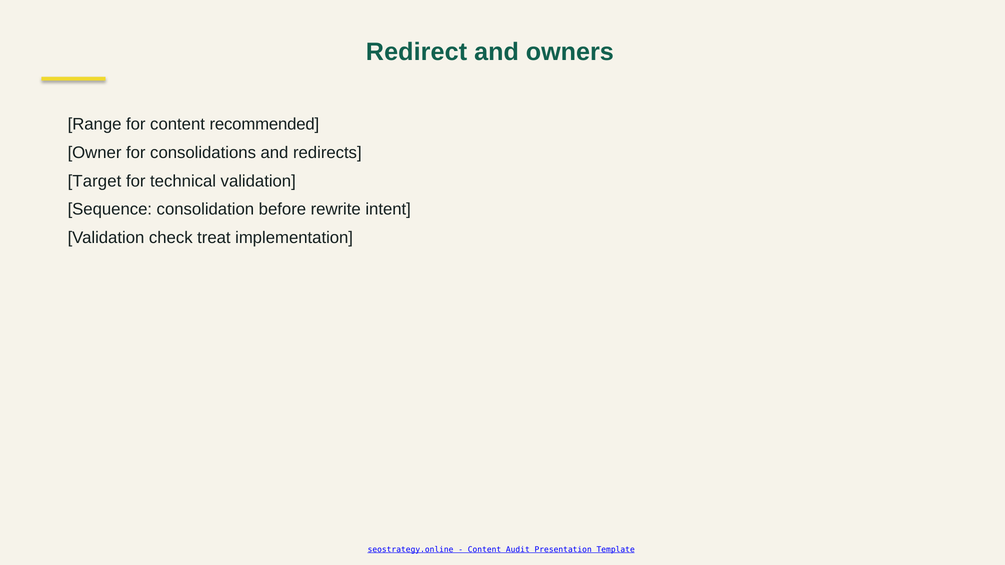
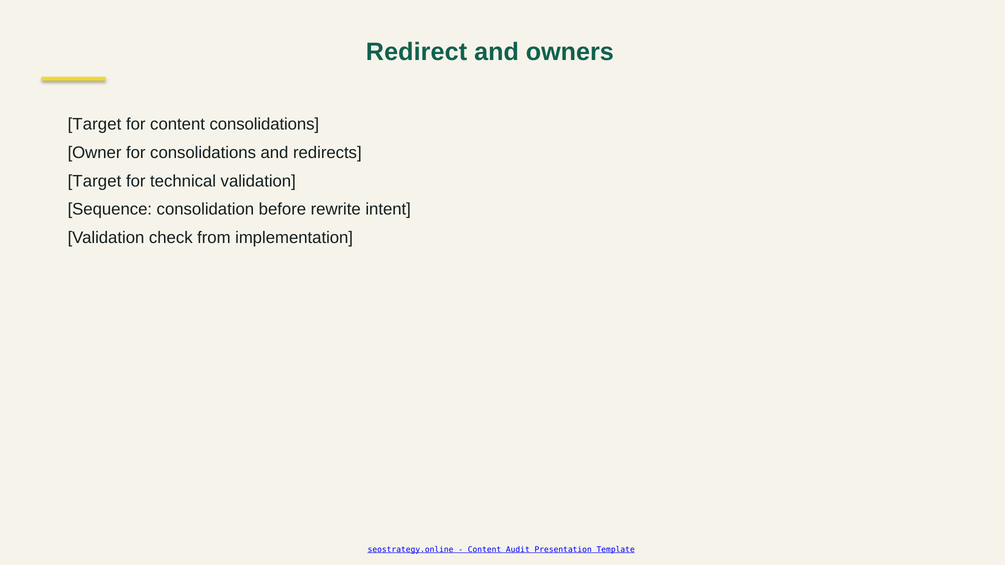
Range at (95, 124): Range -> Target
content recommended: recommended -> consolidations
treat: treat -> from
